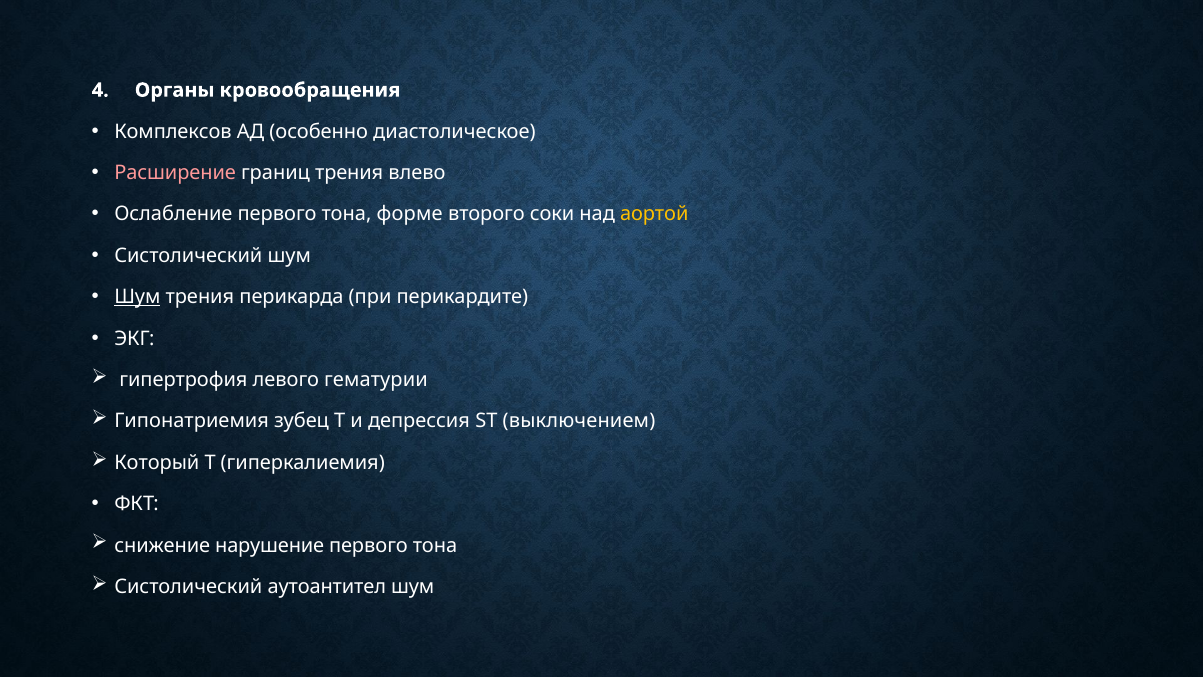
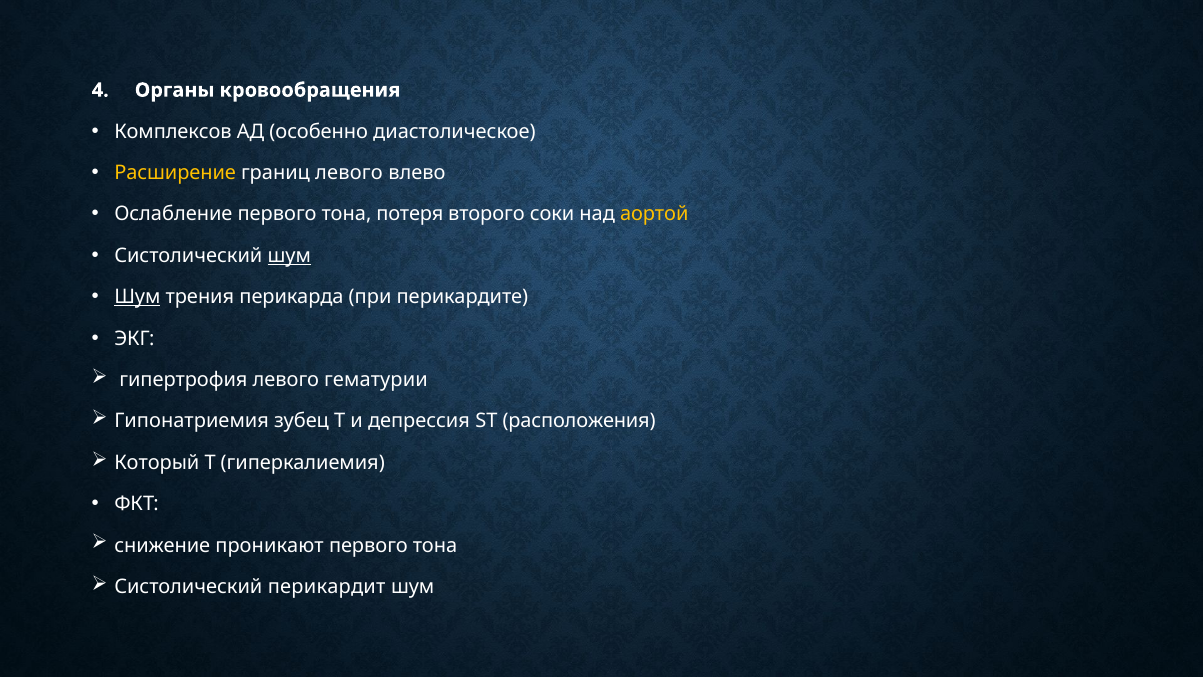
Расширение colour: pink -> yellow
границ трения: трения -> левого
форме: форме -> потеря
шум at (289, 256) underline: none -> present
выключением: выключением -> расположения
нарушение: нарушение -> проникают
аутоантител: аутоантител -> перикардит
